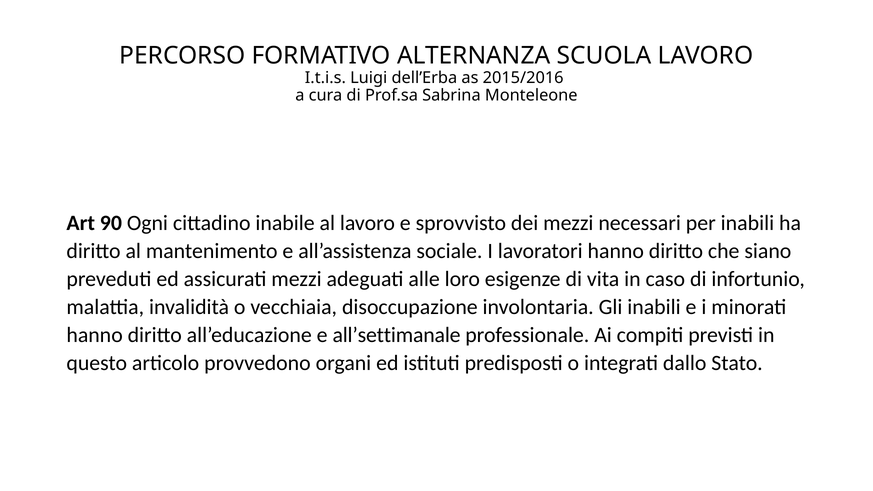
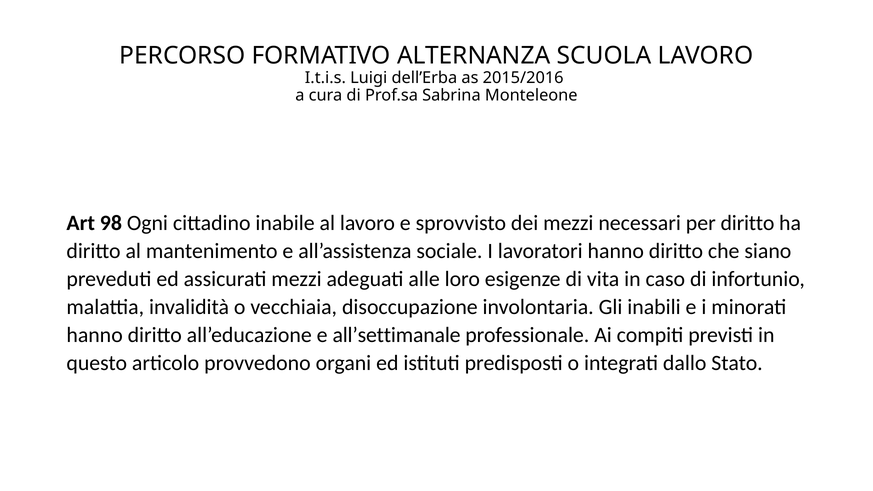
90: 90 -> 98
per inabili: inabili -> diritto
